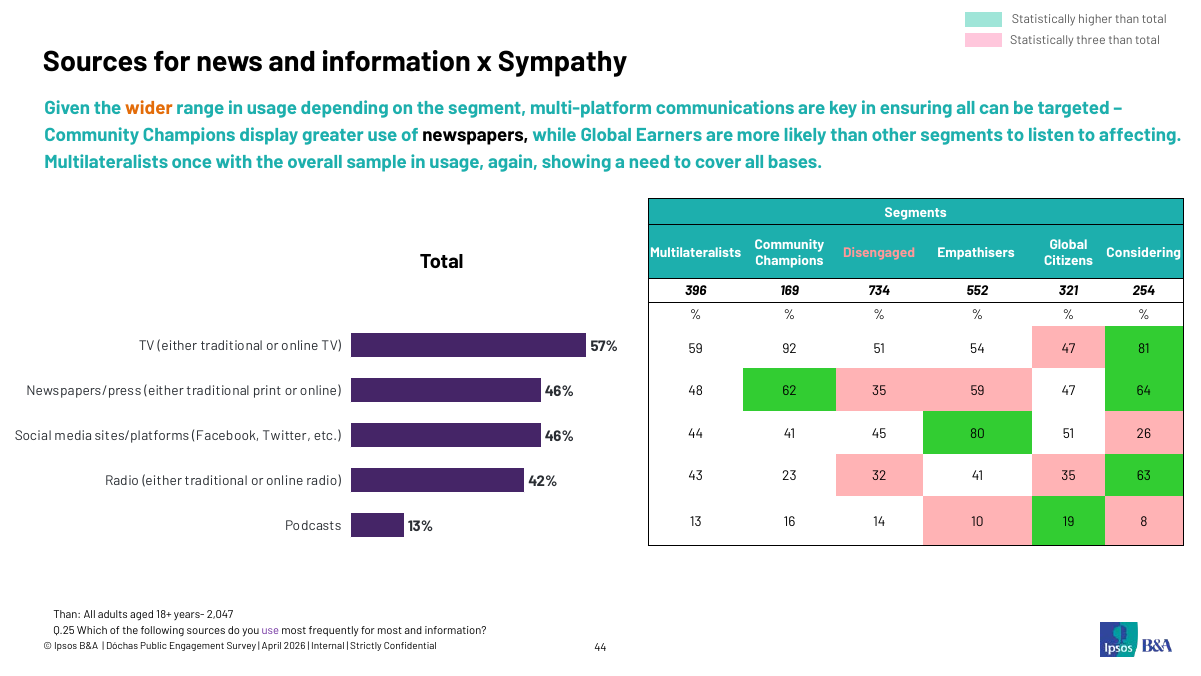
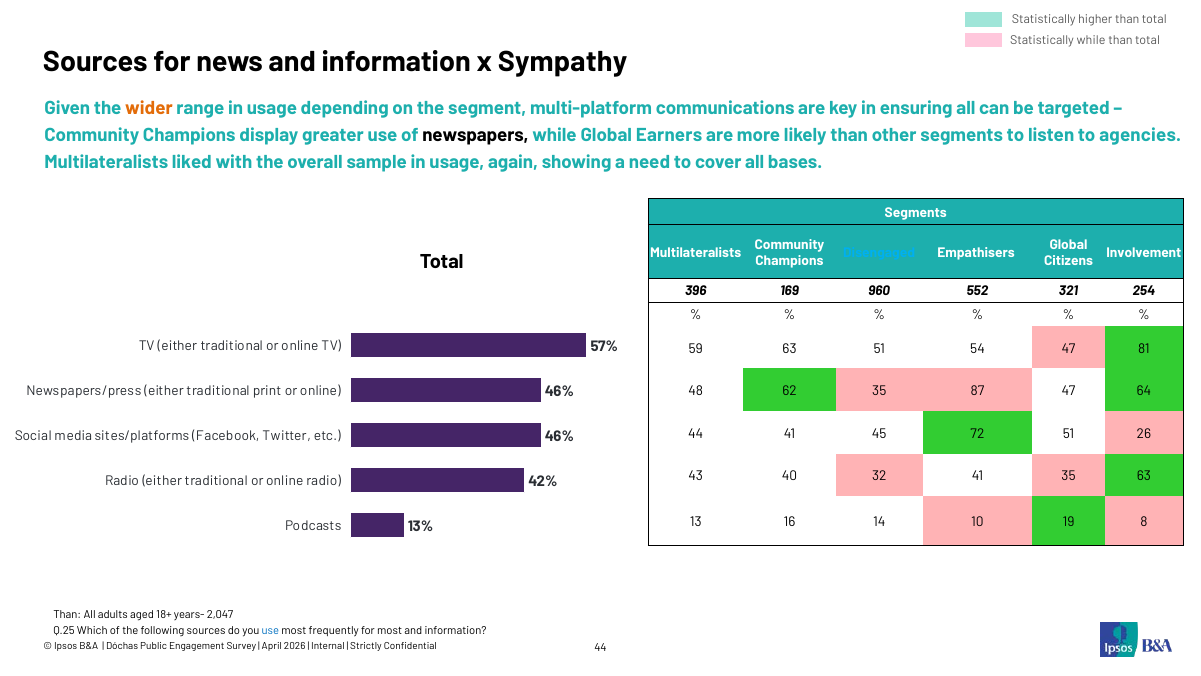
Statistically three: three -> while
affecting: affecting -> agencies
once: once -> liked
Disengaged colour: pink -> light blue
Considering: Considering -> Involvement
734: 734 -> 960
59 92: 92 -> 63
35 59: 59 -> 87
80: 80 -> 72
23: 23 -> 40
use at (270, 630) colour: purple -> blue
